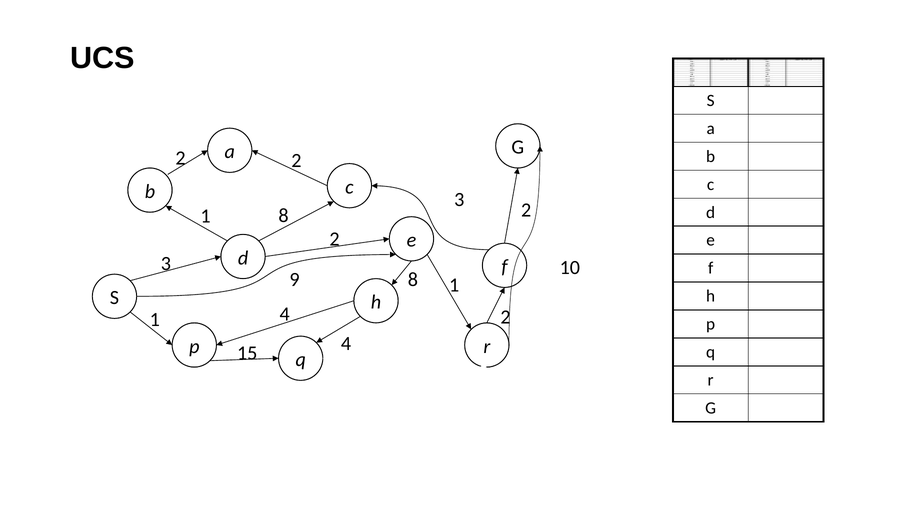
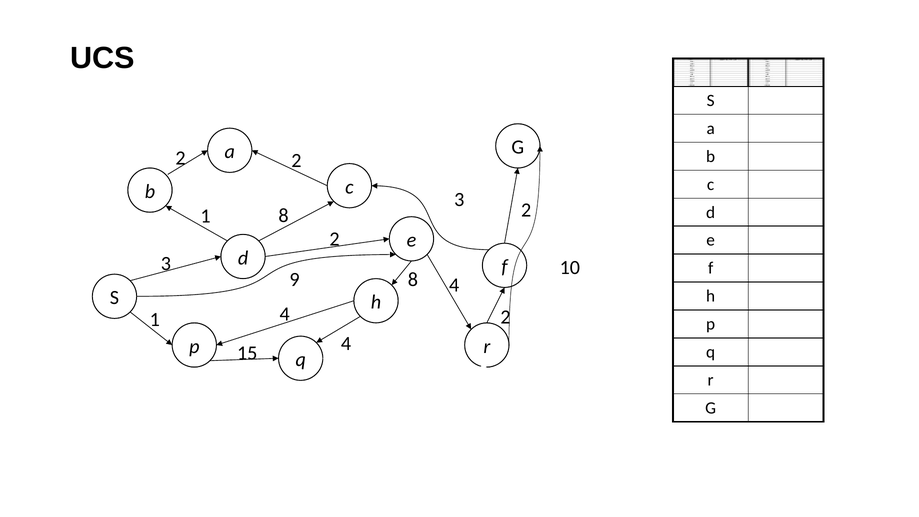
9 1: 1 -> 4
